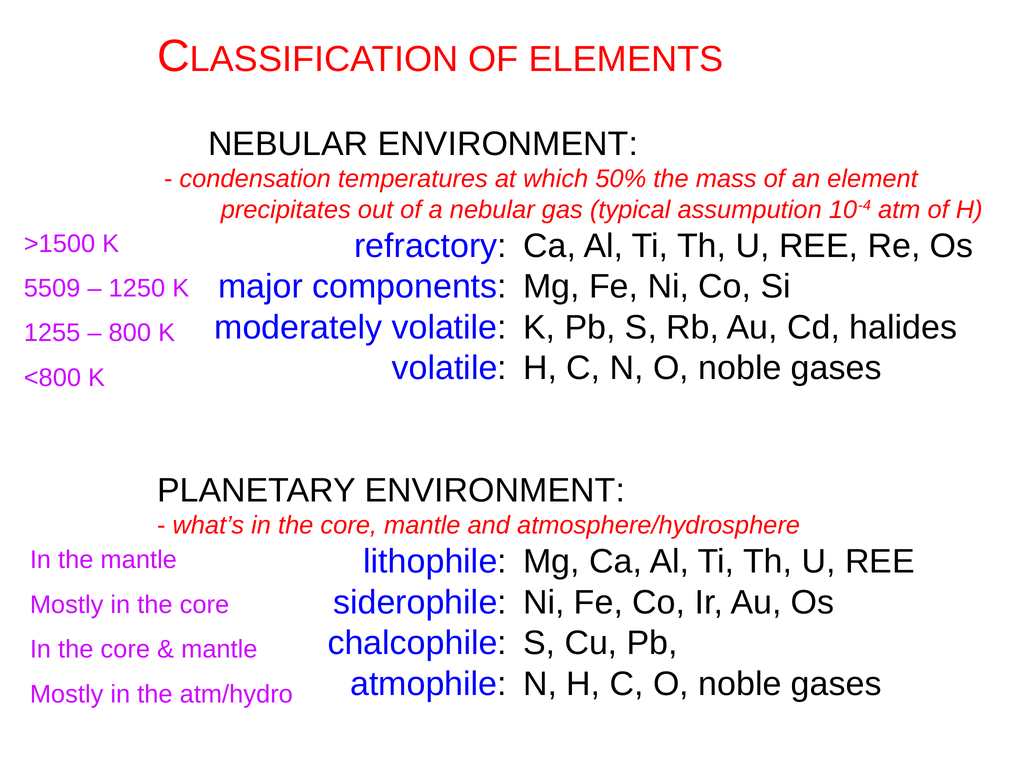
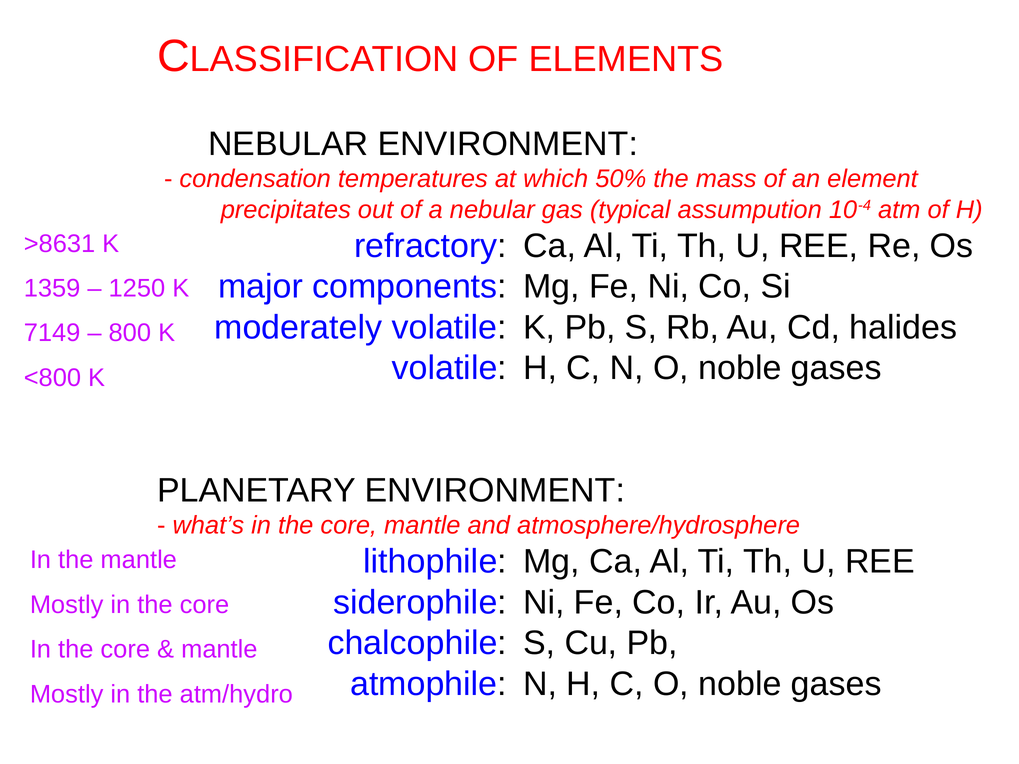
>1500: >1500 -> >8631
5509: 5509 -> 1359
1255: 1255 -> 7149
